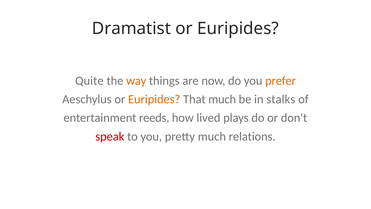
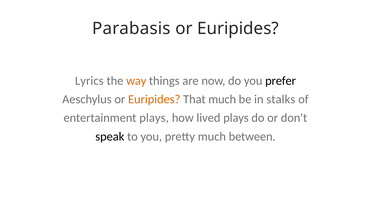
Dramatist: Dramatist -> Parabasis
Quite: Quite -> Lyrics
prefer colour: orange -> black
entertainment reeds: reeds -> plays
speak colour: red -> black
relations: relations -> between
